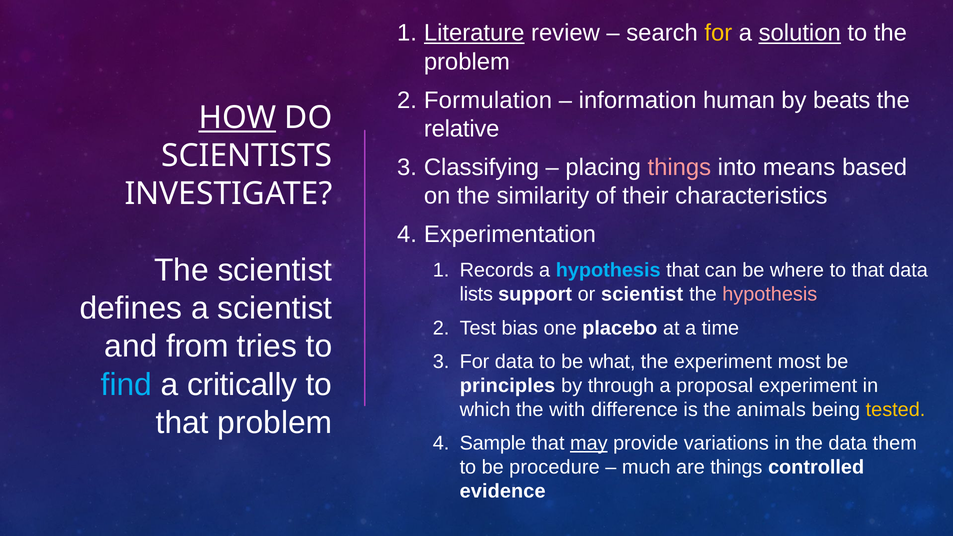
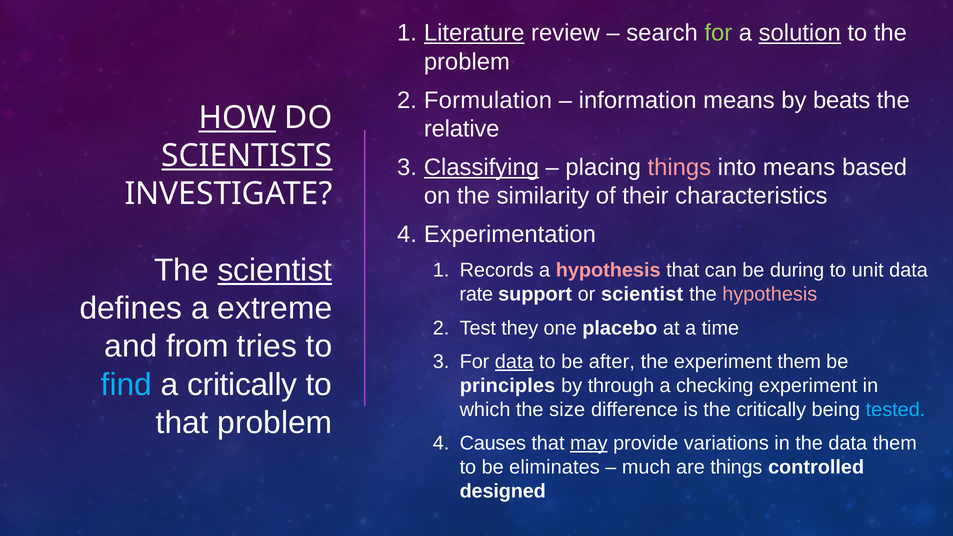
for at (718, 33) colour: yellow -> light green
information human: human -> means
SCIENTISTS underline: none -> present
Classifying underline: none -> present
scientist at (275, 270) underline: none -> present
hypothesis at (608, 270) colour: light blue -> pink
where: where -> during
that at (868, 270): that -> unit
lists: lists -> rate
a scientist: scientist -> extreme
bias: bias -> they
data at (514, 362) underline: none -> present
what: what -> after
experiment most: most -> them
proposal: proposal -> checking
with: with -> size
the animals: animals -> critically
tested colour: yellow -> light blue
Sample: Sample -> Causes
procedure: procedure -> eliminates
evidence: evidence -> designed
